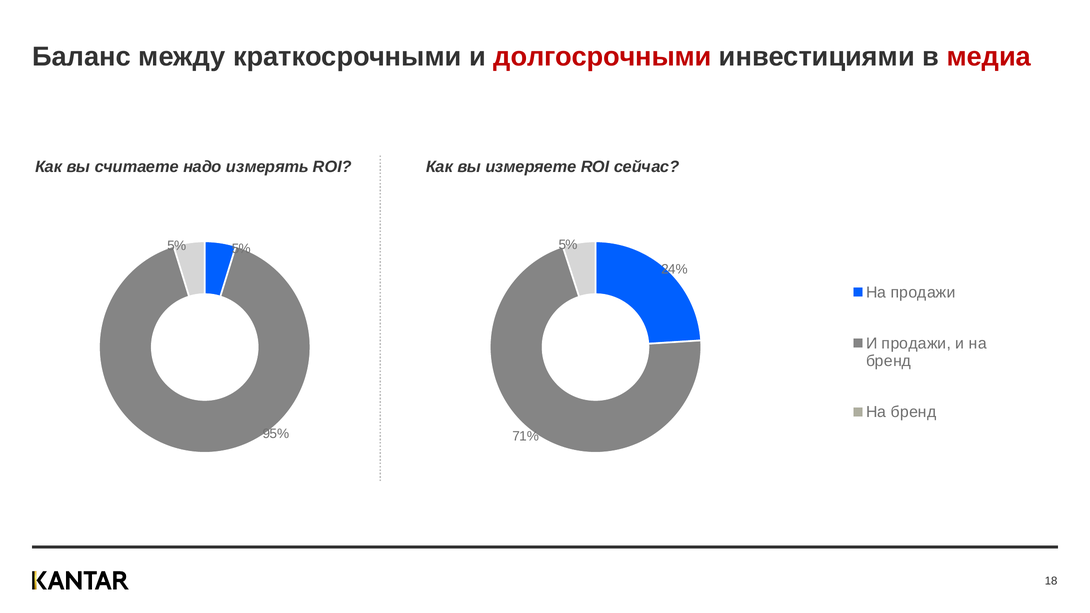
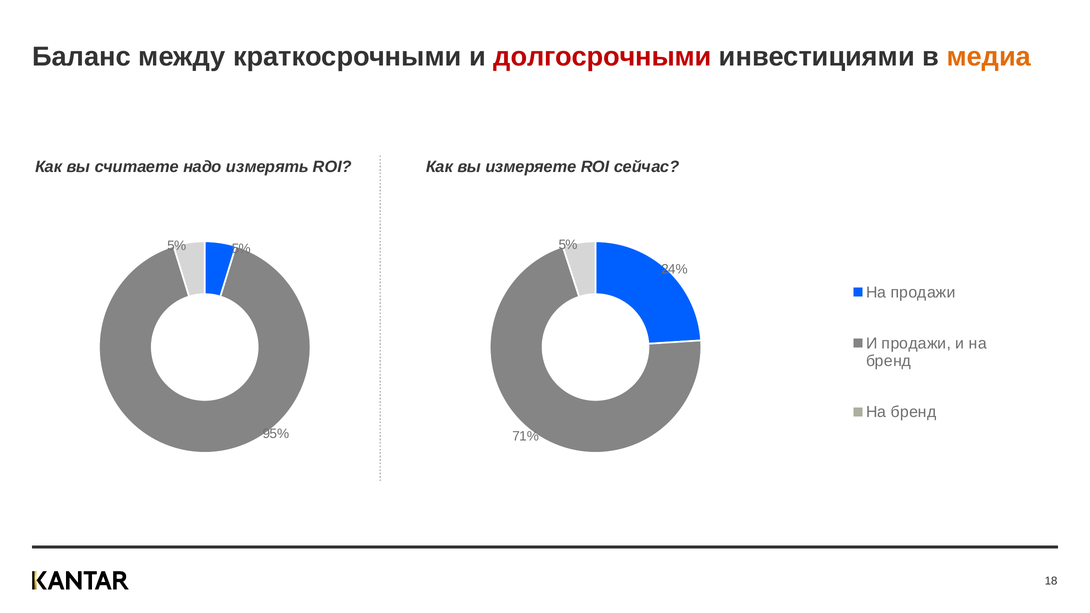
медиа colour: red -> orange
